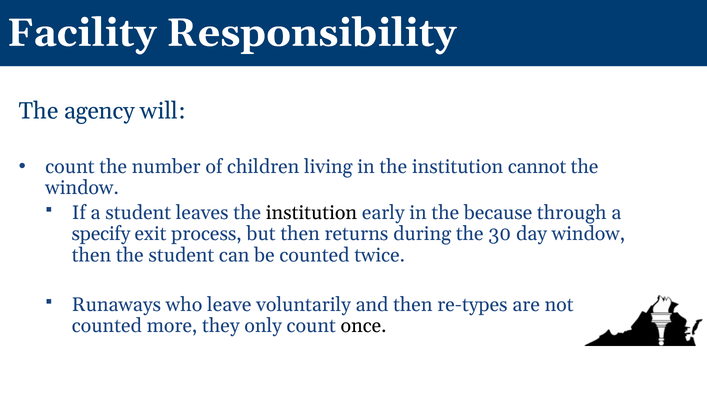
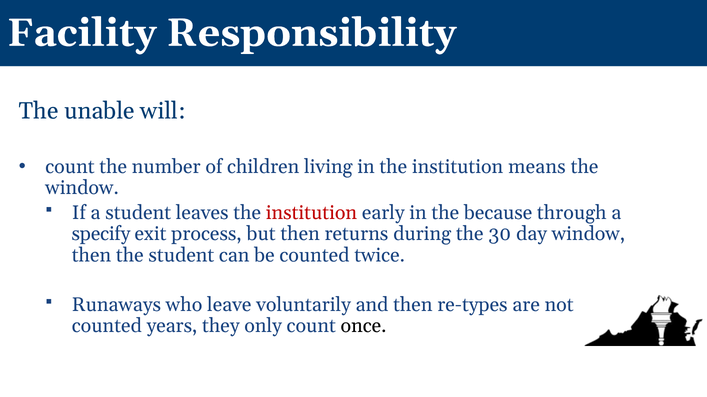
agency: agency -> unable
cannot: cannot -> means
institution at (311, 213) colour: black -> red
more: more -> years
